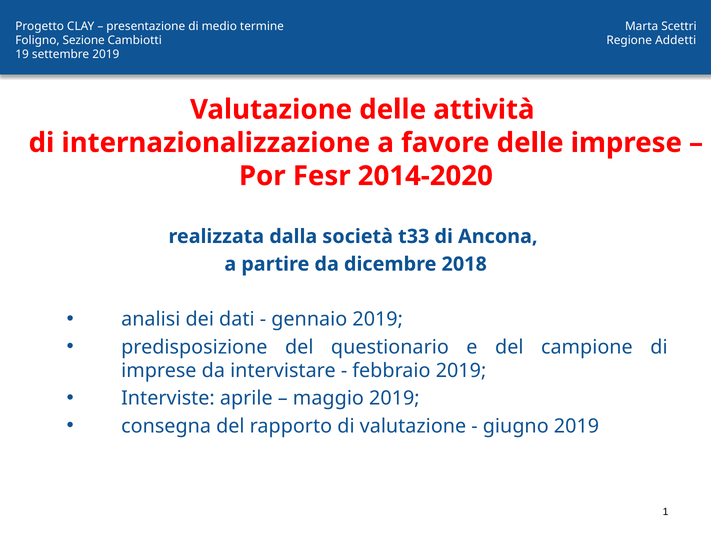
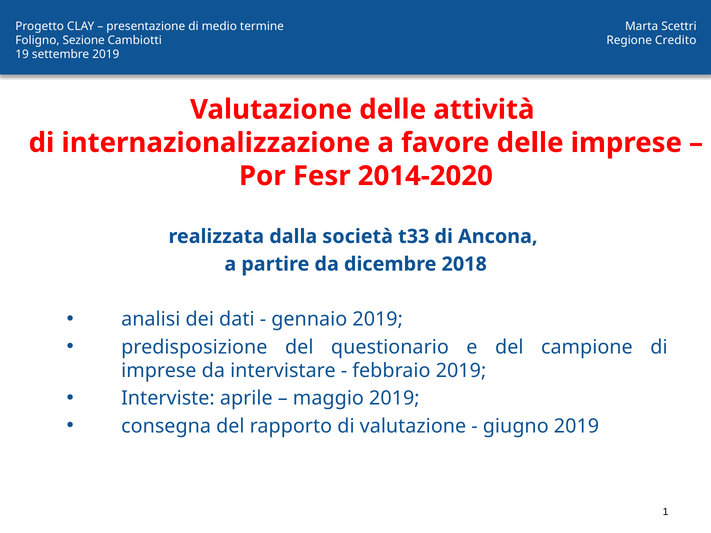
Addetti: Addetti -> Credito
